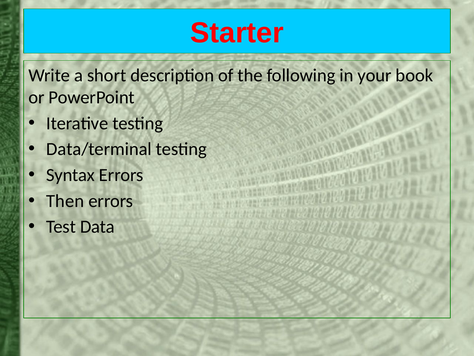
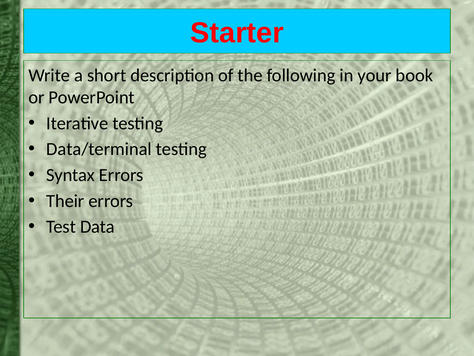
Then: Then -> Their
